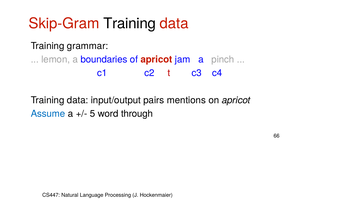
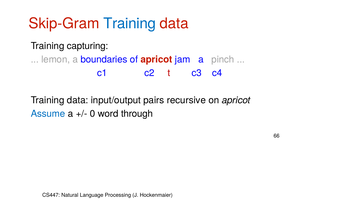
Training at (130, 24) colour: black -> blue
grammar: grammar -> capturing
mentions: mentions -> recursive
5: 5 -> 0
